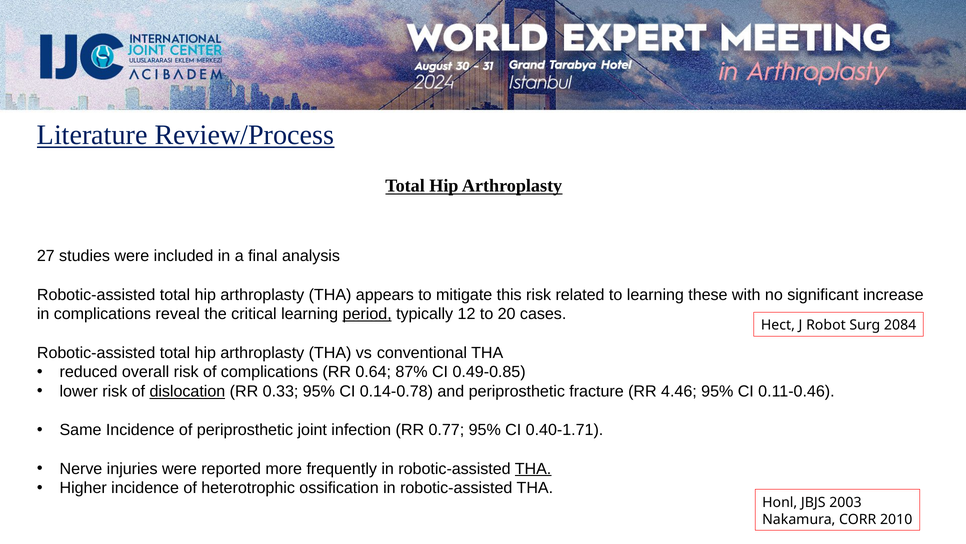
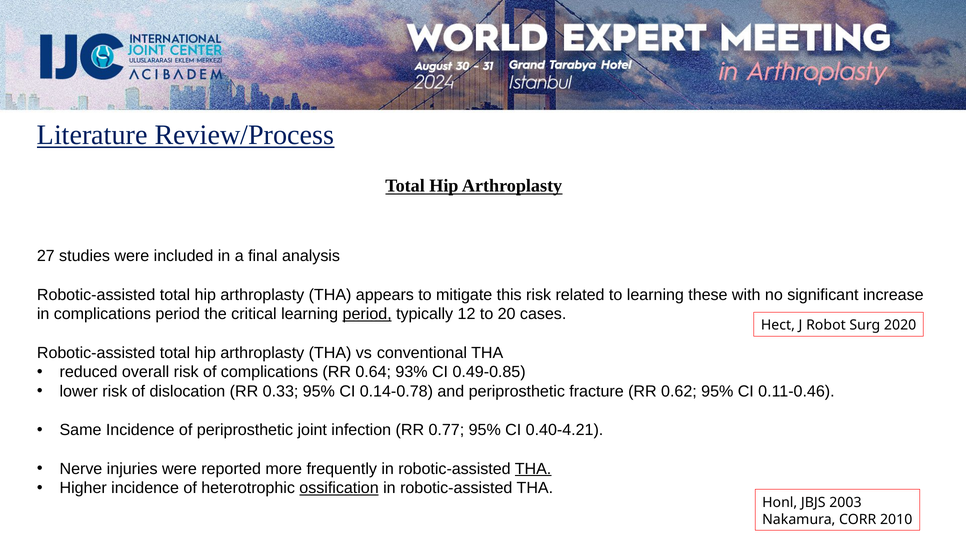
complications reveal: reveal -> period
2084: 2084 -> 2020
87%: 87% -> 93%
dislocation underline: present -> none
4.46: 4.46 -> 0.62
0.40-1.71: 0.40-1.71 -> 0.40-4.21
ossification underline: none -> present
